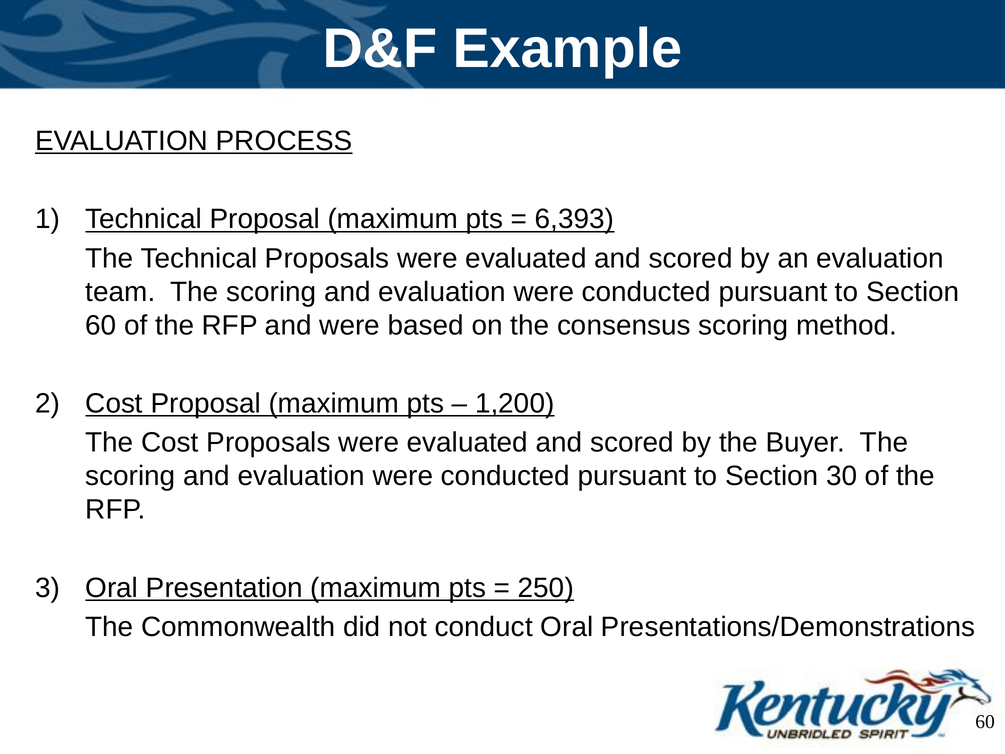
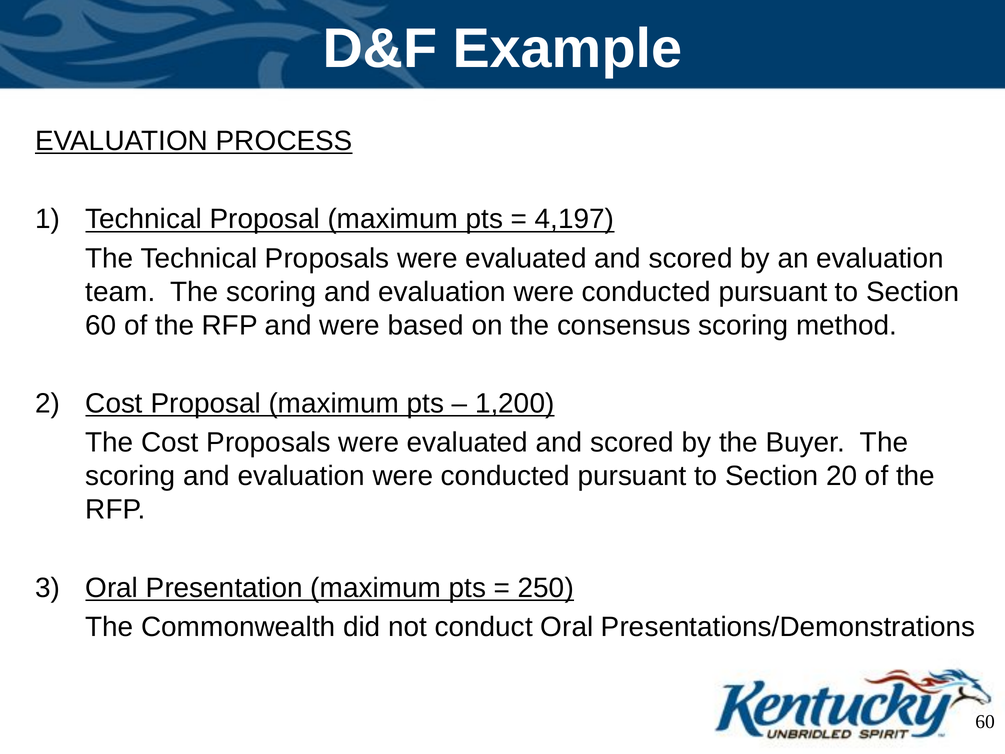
6,393: 6,393 -> 4,197
30: 30 -> 20
